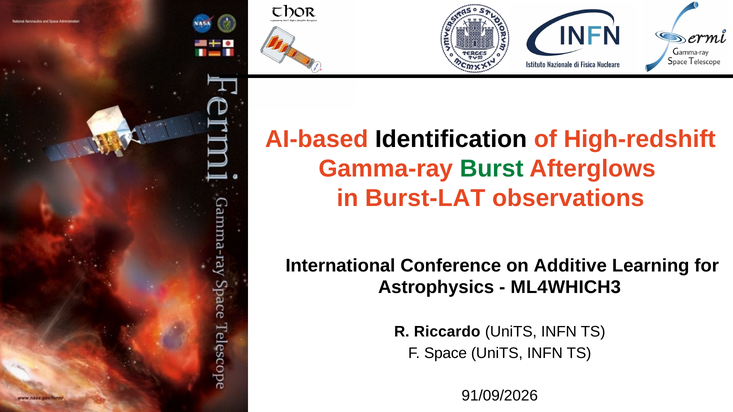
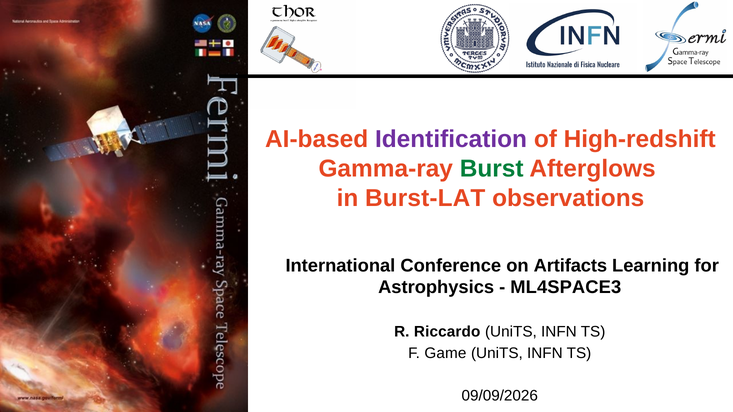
Identification colour: black -> purple
Additive: Additive -> Artifacts
ML4WHICH3: ML4WHICH3 -> ML4SPACE3
Space: Space -> Game
91/09/2026: 91/09/2026 -> 09/09/2026
